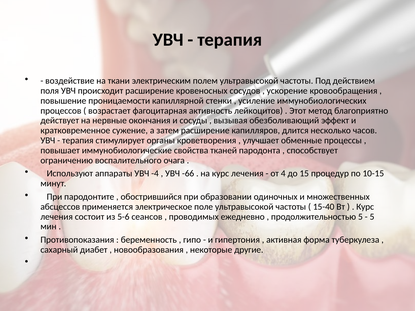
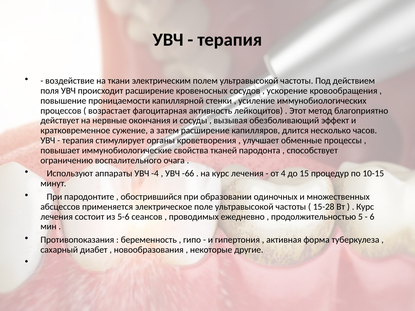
15-40: 15-40 -> 15-28
5 at (372, 217): 5 -> 6
